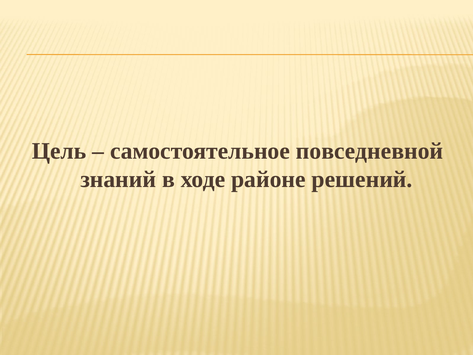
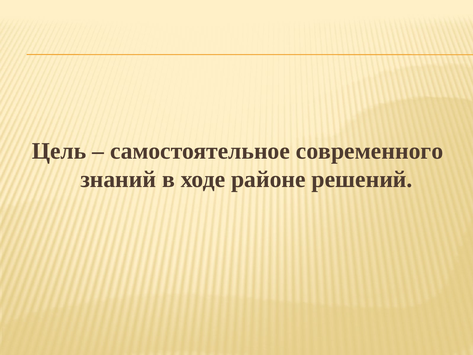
повседневной: повседневной -> современного
